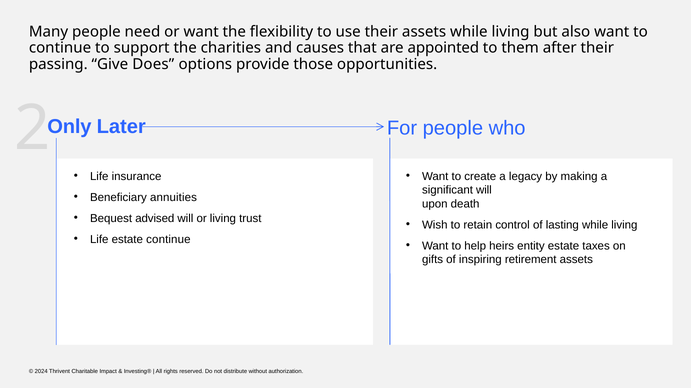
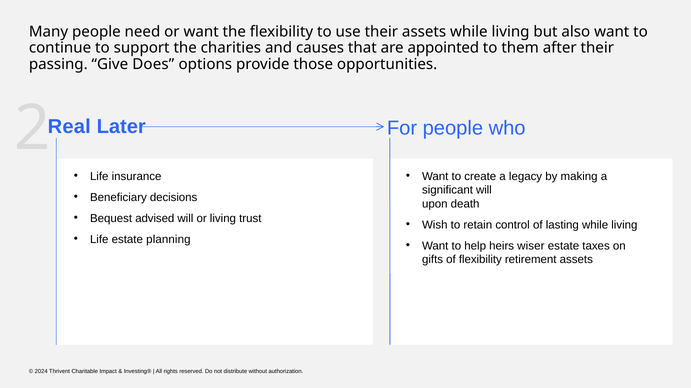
Only: Only -> Real
annuities: annuities -> decisions
estate continue: continue -> planning
entity: entity -> wiser
of inspiring: inspiring -> flexibility
